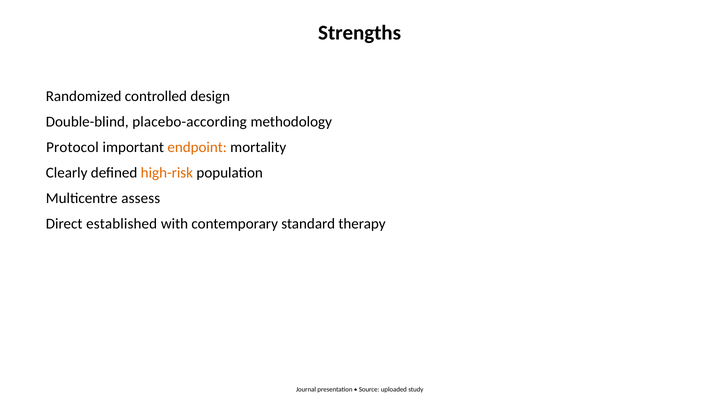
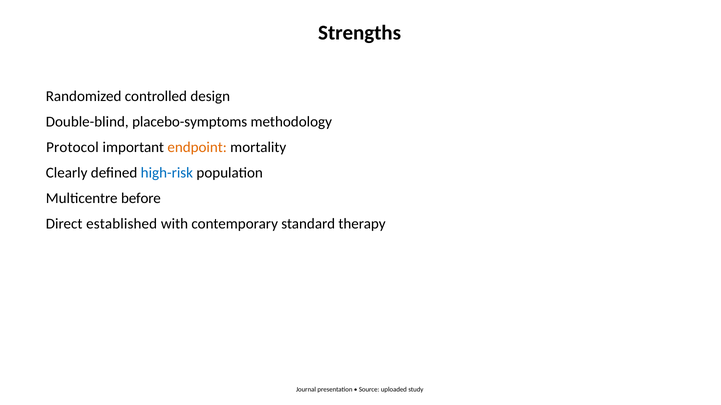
placebo-according: placebo-according -> placebo-symptoms
high-risk colour: orange -> blue
assess: assess -> before
